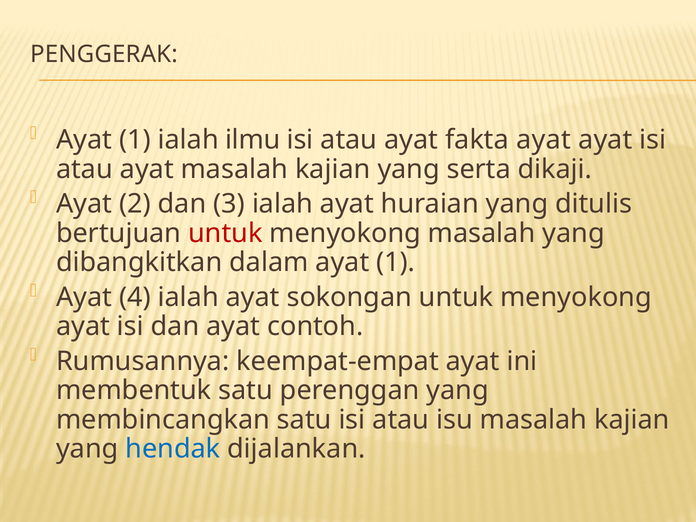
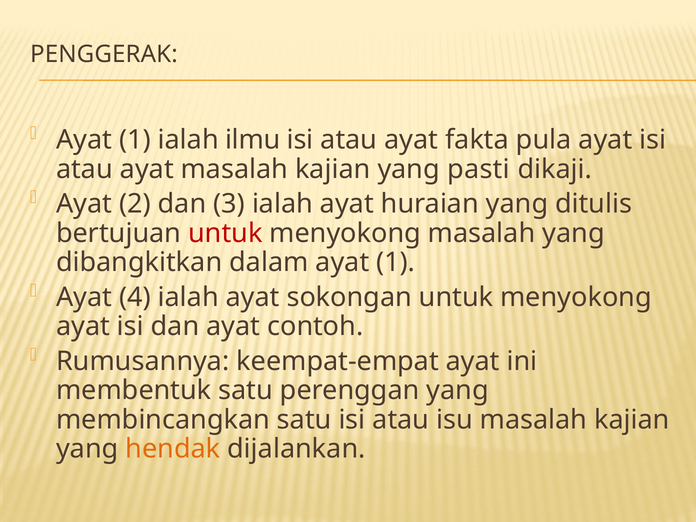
fakta ayat: ayat -> pula
serta: serta -> pasti
hendak colour: blue -> orange
